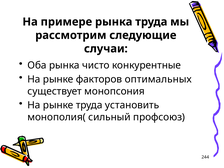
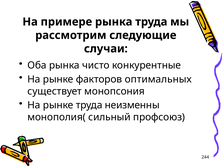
установить: установить -> неизменны
